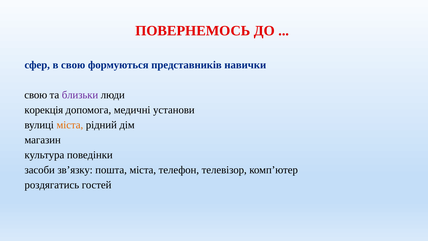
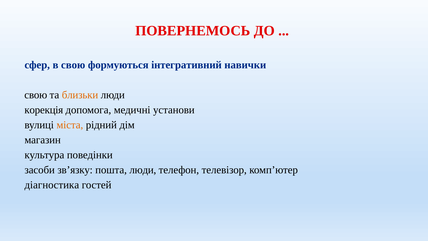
представників: представників -> інтегративний
близьки colour: purple -> orange
пошта міста: міста -> люди
роздягатись: роздягатись -> діагностика
